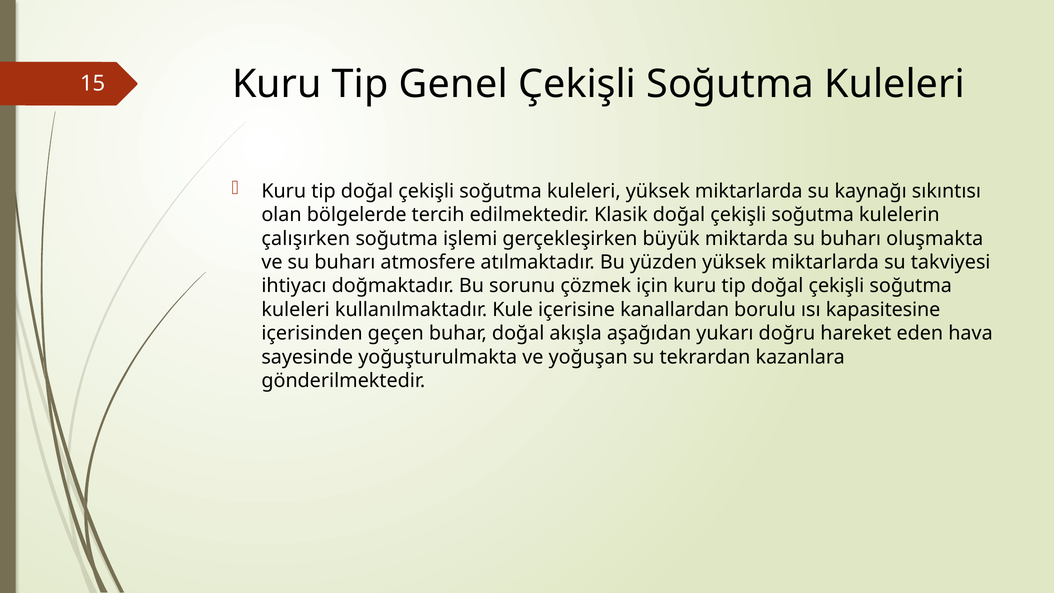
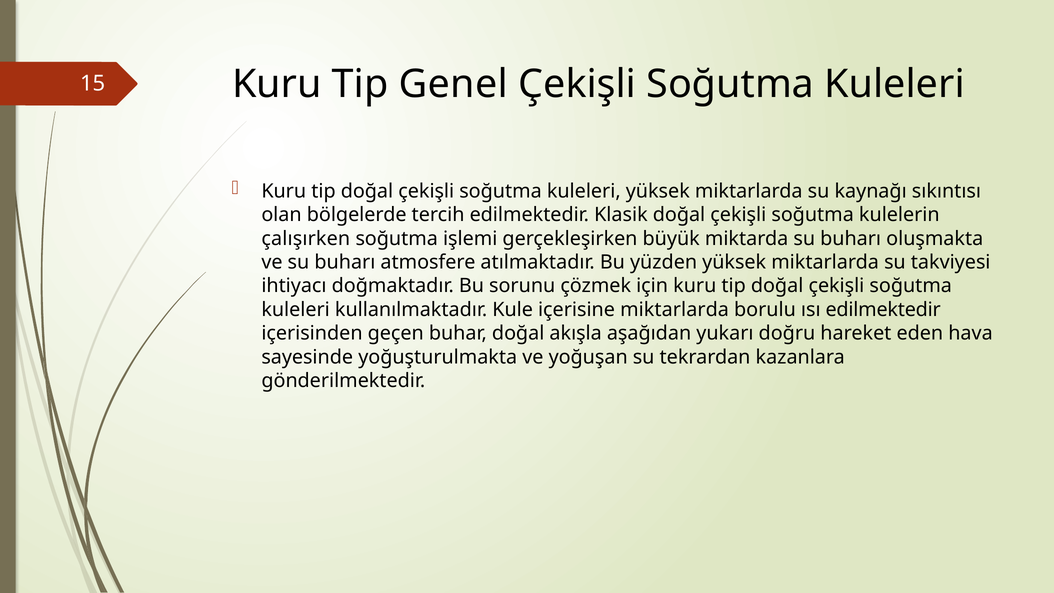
içerisine kanallardan: kanallardan -> miktarlarda
ısı kapasitesine: kapasitesine -> edilmektedir
